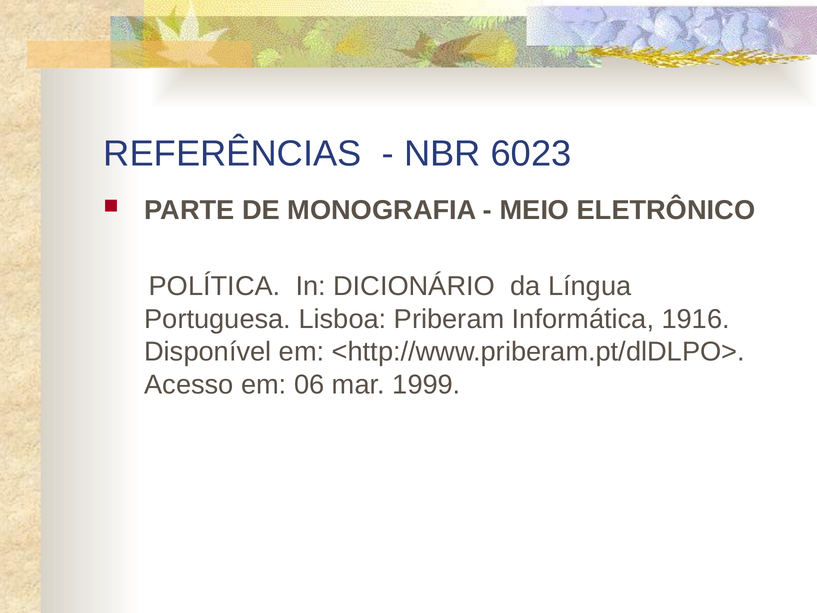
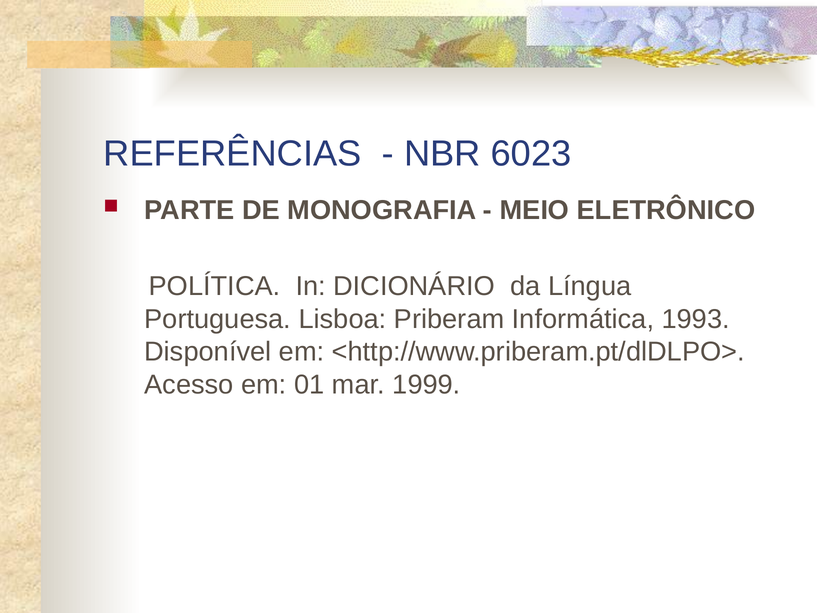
1916: 1916 -> 1993
06: 06 -> 01
